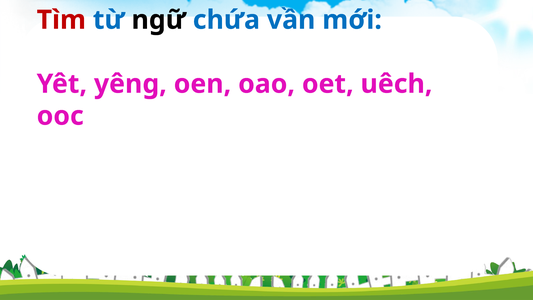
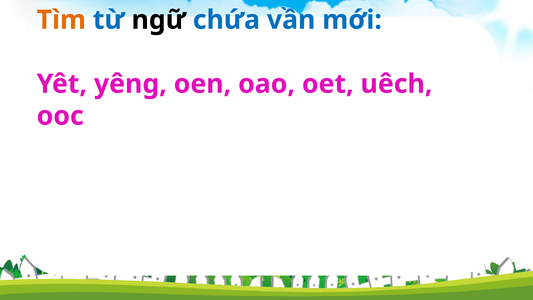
Tìm colour: red -> orange
